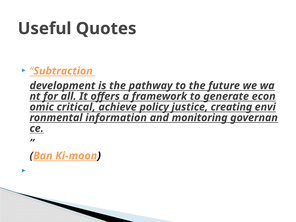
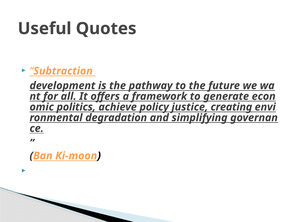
critical: critical -> politics
information: information -> degradation
monitoring: monitoring -> simplifying
